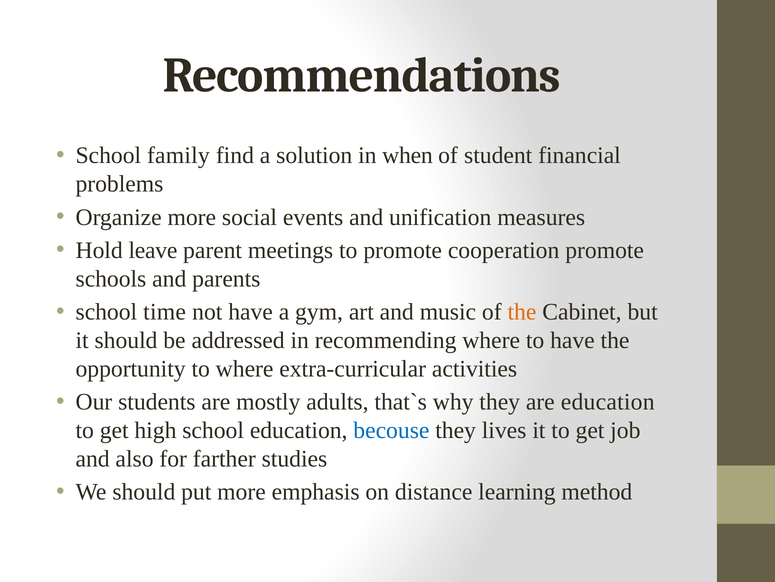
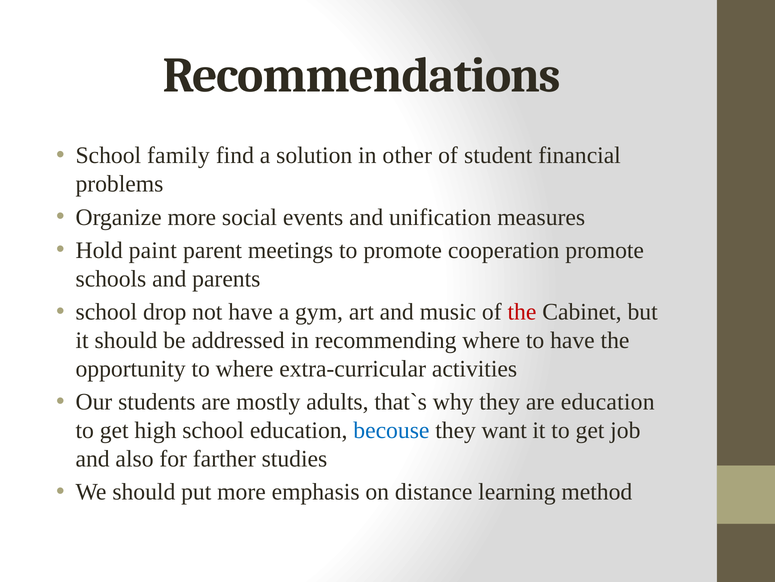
when: when -> other
leave: leave -> paint
time: time -> drop
the at (522, 312) colour: orange -> red
lives: lives -> want
